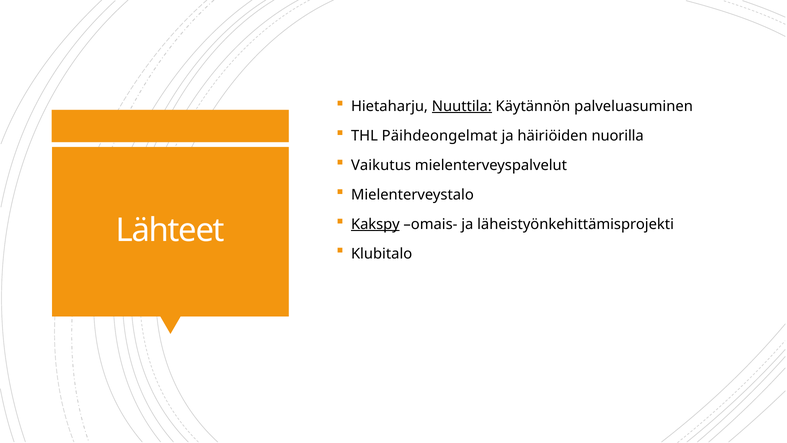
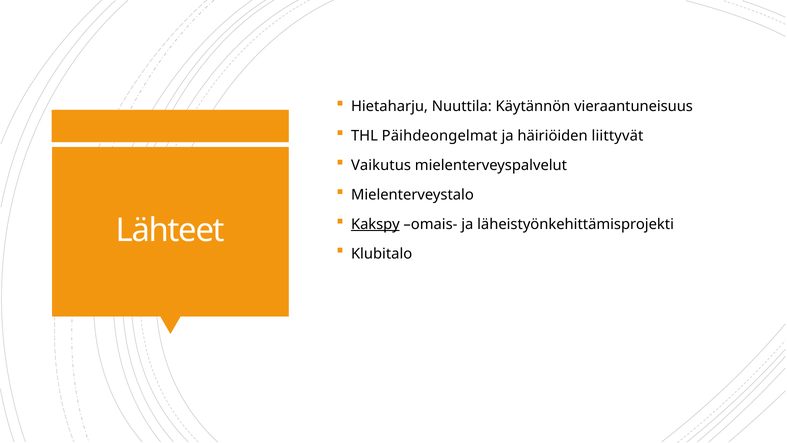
Nuuttila underline: present -> none
palveluasuminen: palveluasuminen -> vieraantuneisuus
nuorilla: nuorilla -> liittyvät
